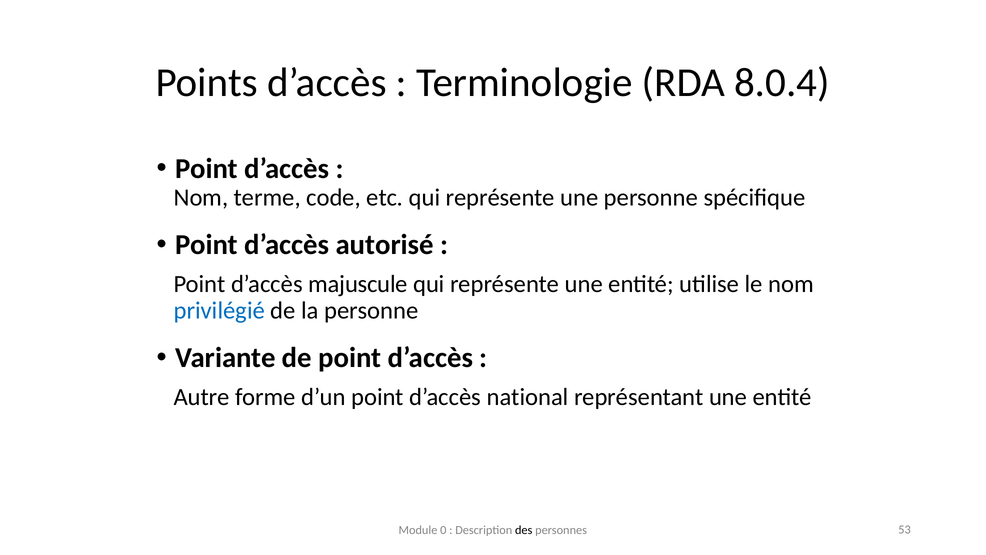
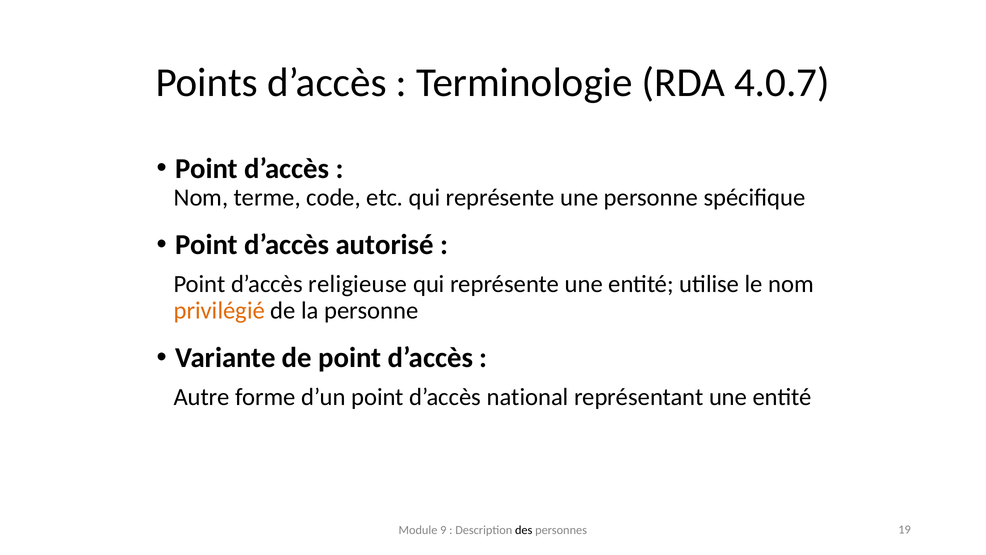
8.0.4: 8.0.4 -> 4.0.7
majuscule: majuscule -> religieuse
privilégié colour: blue -> orange
0: 0 -> 9
53: 53 -> 19
